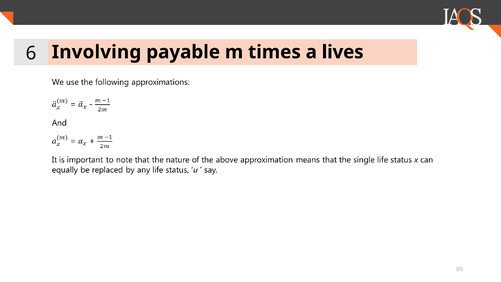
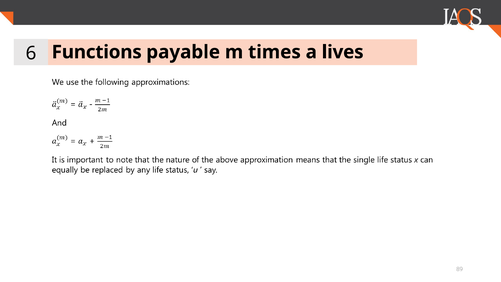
Involving: Involving -> Functions
